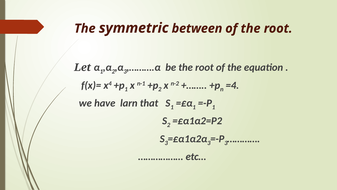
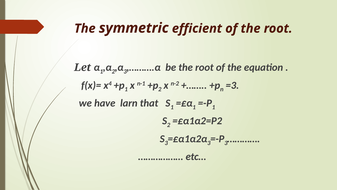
between: between -> efficient
=4: =4 -> =3
